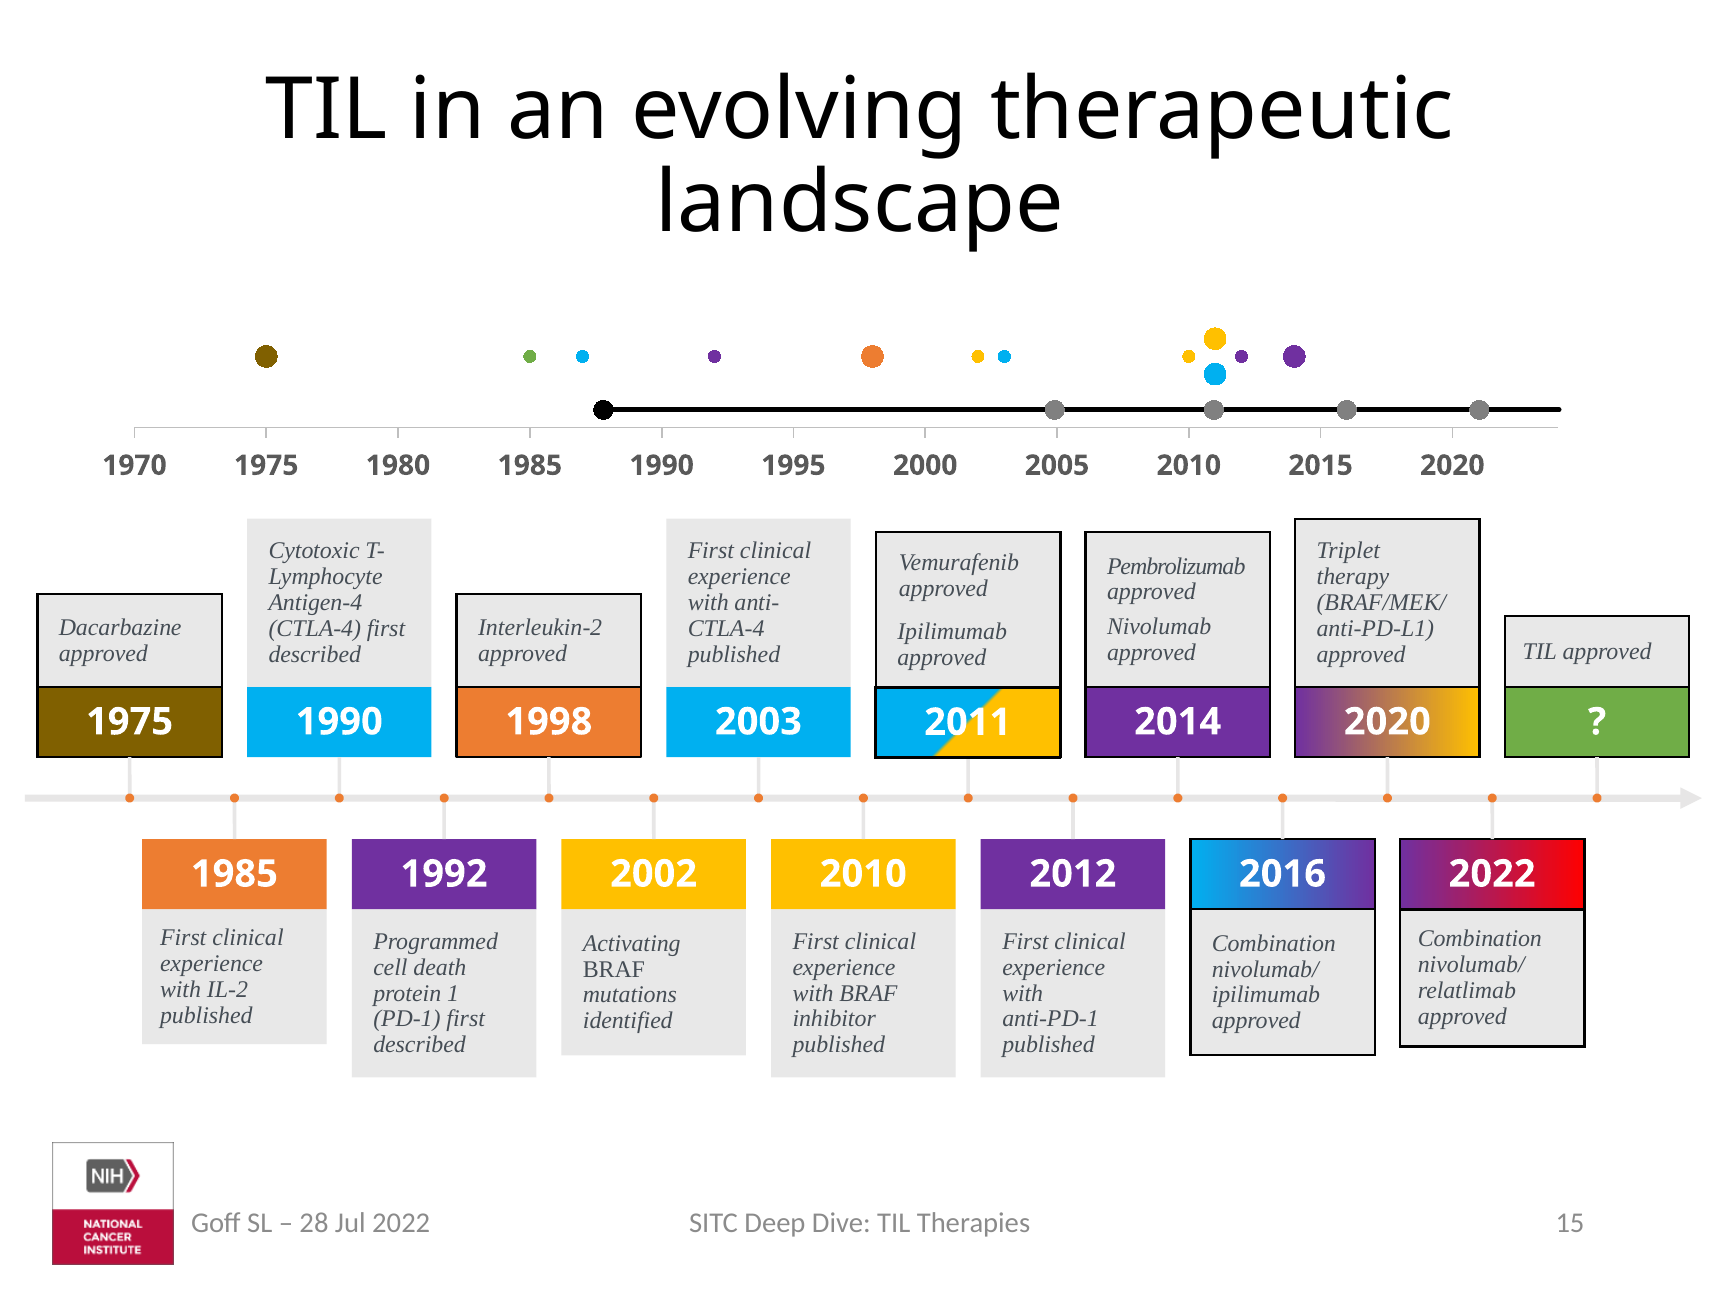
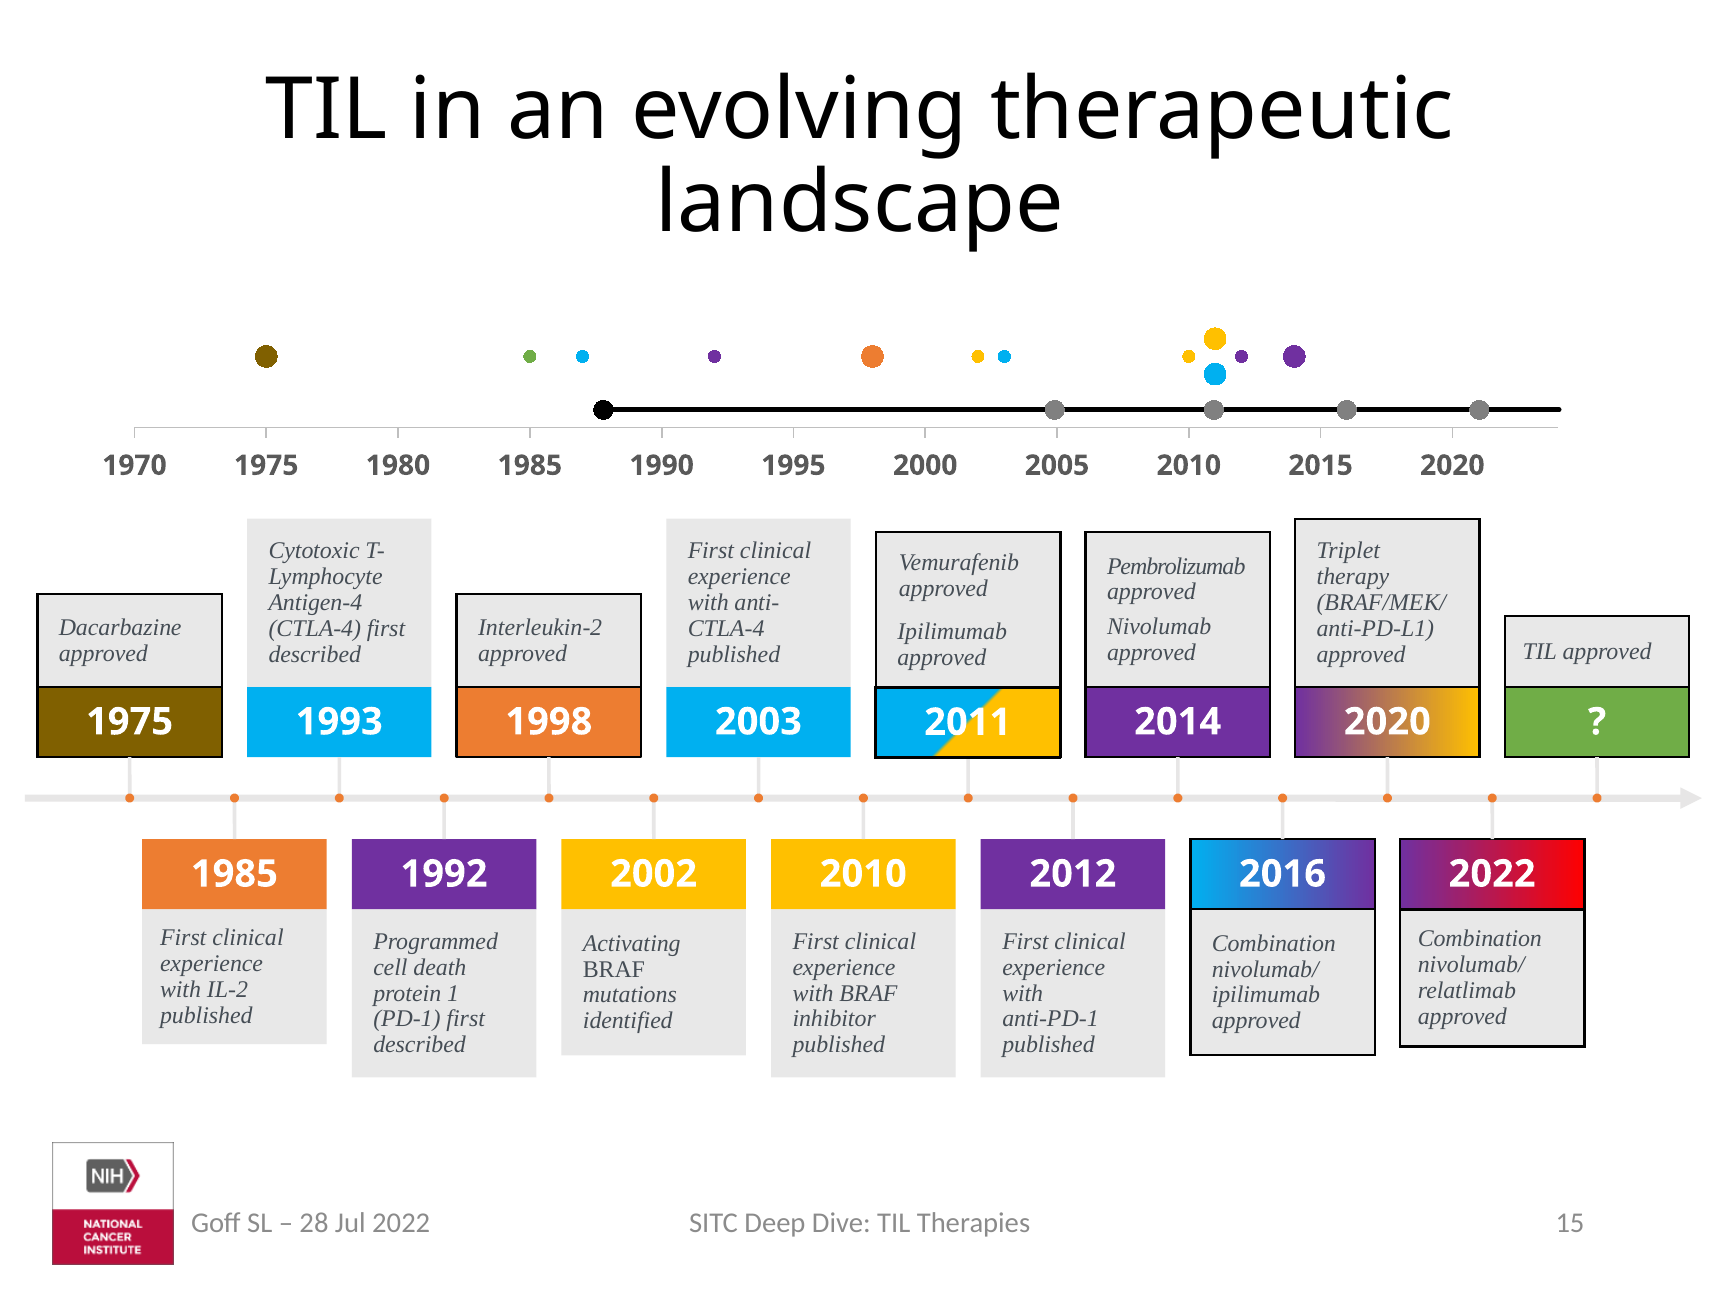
1990 at (339, 722): 1990 -> 1993
